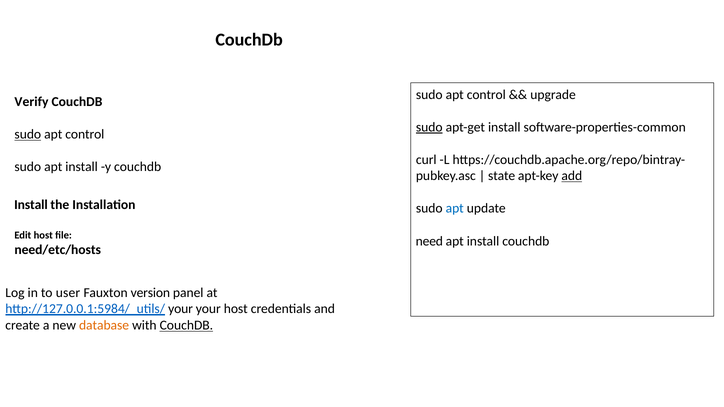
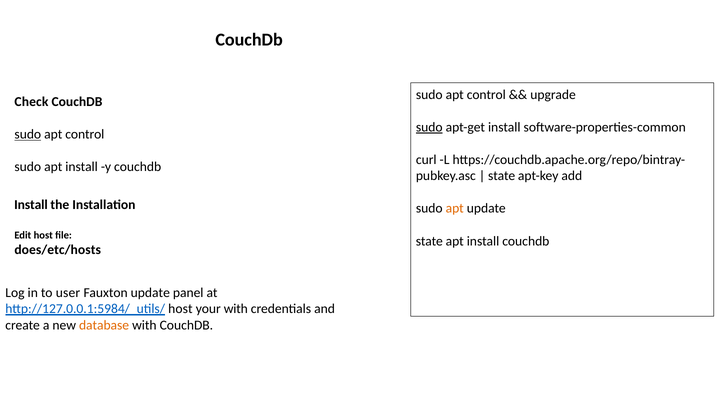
Verify: Verify -> Check
add underline: present -> none
apt at (455, 209) colour: blue -> orange
need at (429, 241): need -> state
need/etc/hosts: need/etc/hosts -> does/etc/hosts
Fauxton version: version -> update
http://127.0.0.1:5984/_utils/ your: your -> host
your host: host -> with
CouchDB at (186, 326) underline: present -> none
